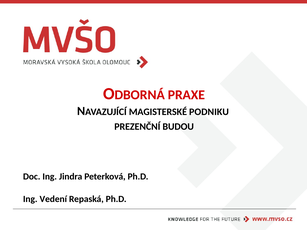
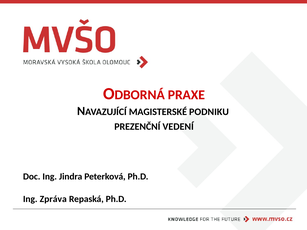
BUDOU: BUDOU -> VEDENÍ
Vedení: Vedení -> Zpráva
